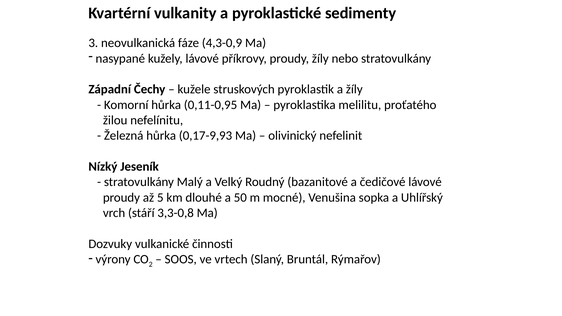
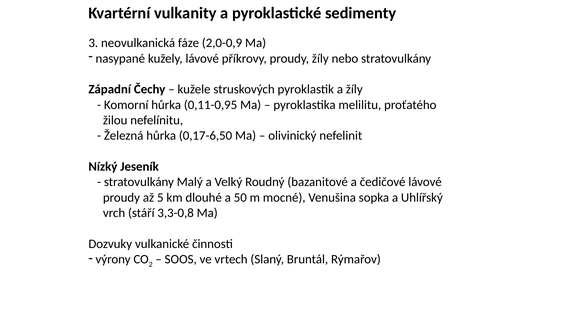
4,3-0,9: 4,3-0,9 -> 2,0-0,9
0,17-9,93: 0,17-9,93 -> 0,17-6,50
